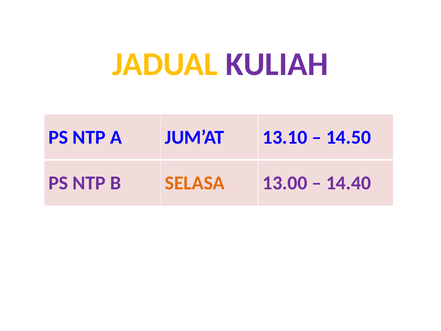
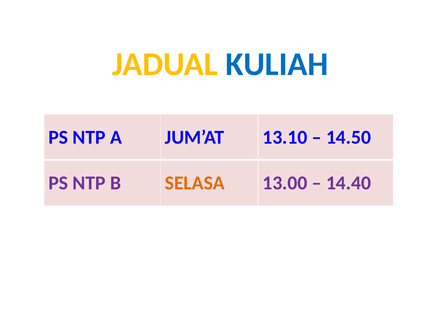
KULIAH colour: purple -> blue
